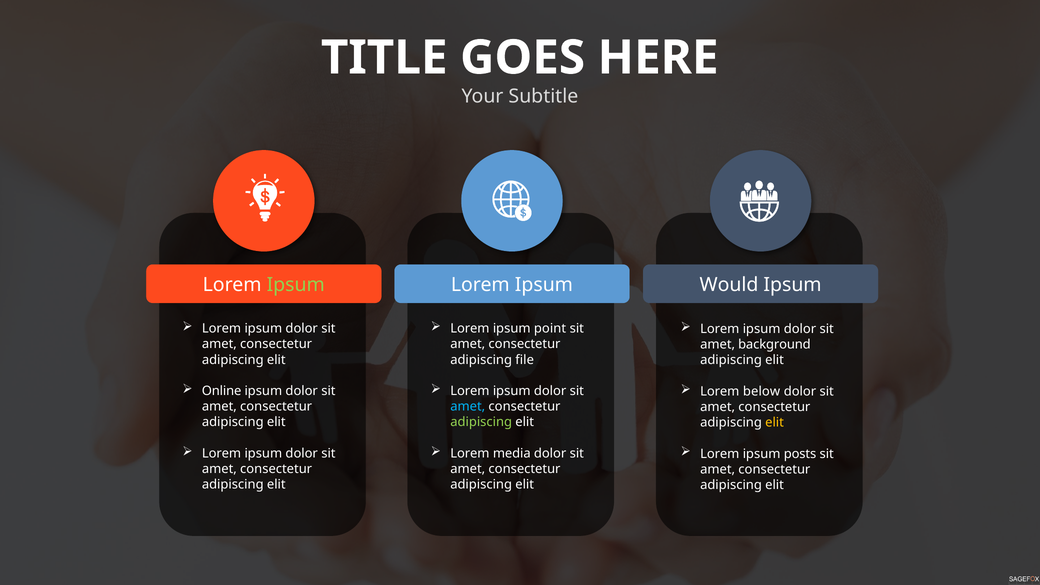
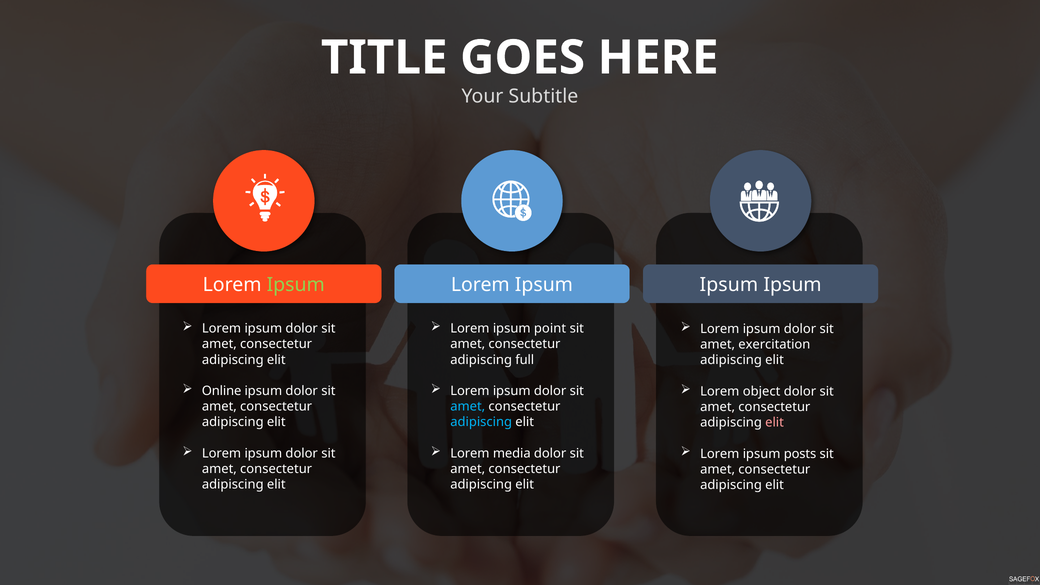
Lorem Ipsum Would: Would -> Ipsum
background: background -> exercitation
file: file -> full
below: below -> object
adipiscing at (481, 422) colour: light green -> light blue
elit at (775, 423) colour: yellow -> pink
